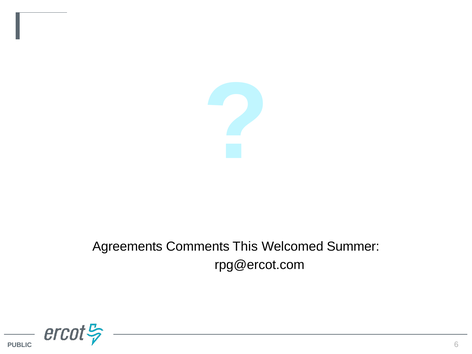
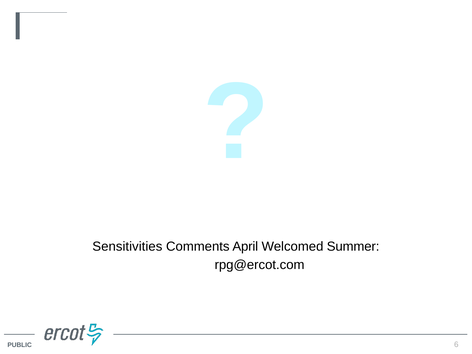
Agreements: Agreements -> Sensitivities
This: This -> April
